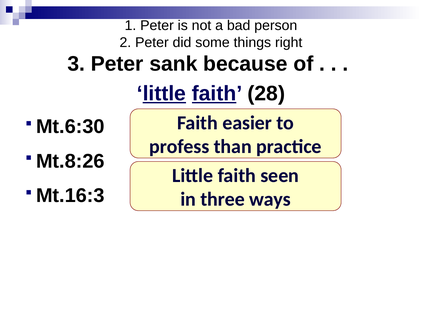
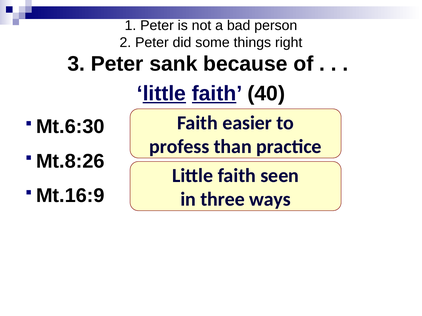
28: 28 -> 40
Mt.16:3: Mt.16:3 -> Mt.16:9
